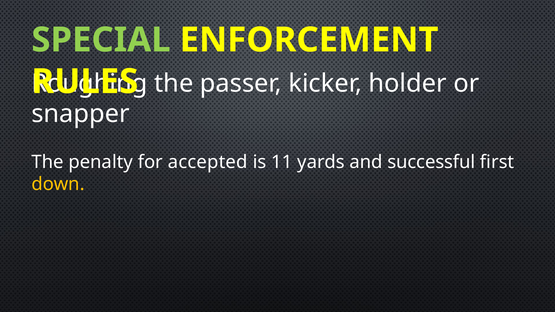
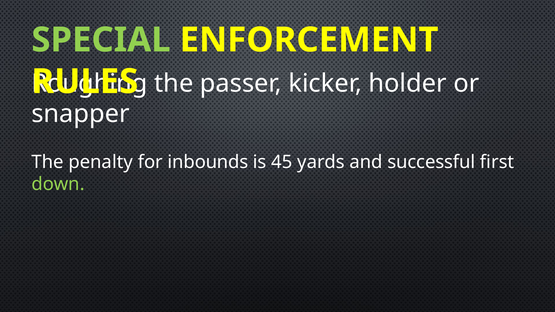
accepted: accepted -> inbounds
11: 11 -> 45
down colour: yellow -> light green
